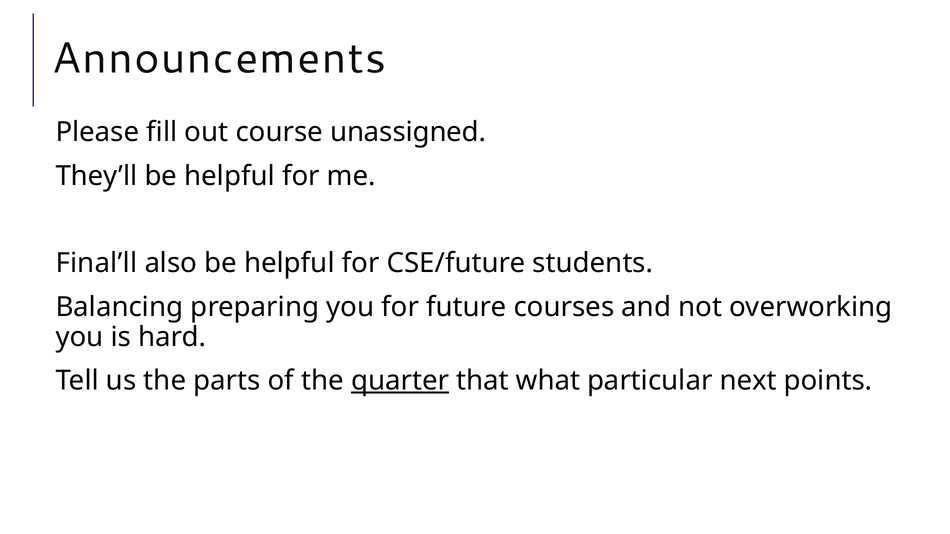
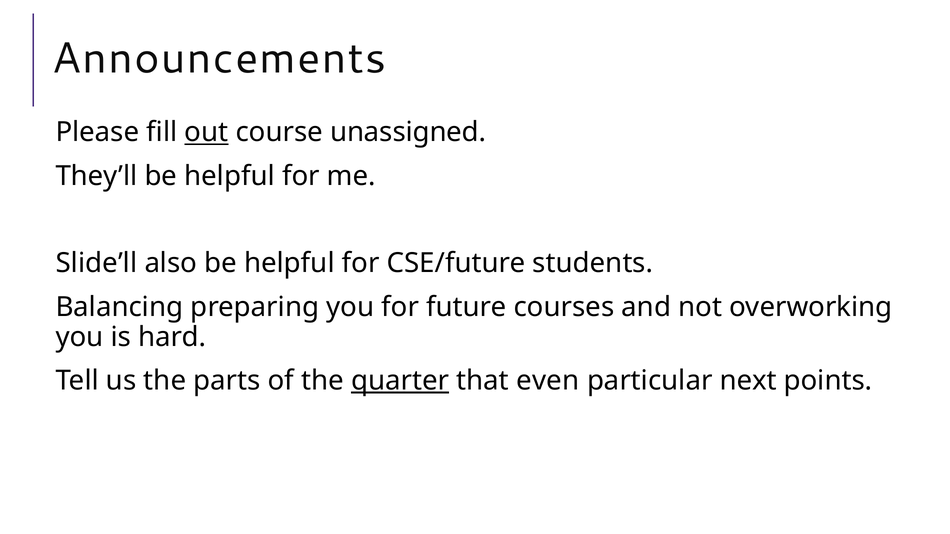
out underline: none -> present
Final’ll: Final’ll -> Slide’ll
what: what -> even
